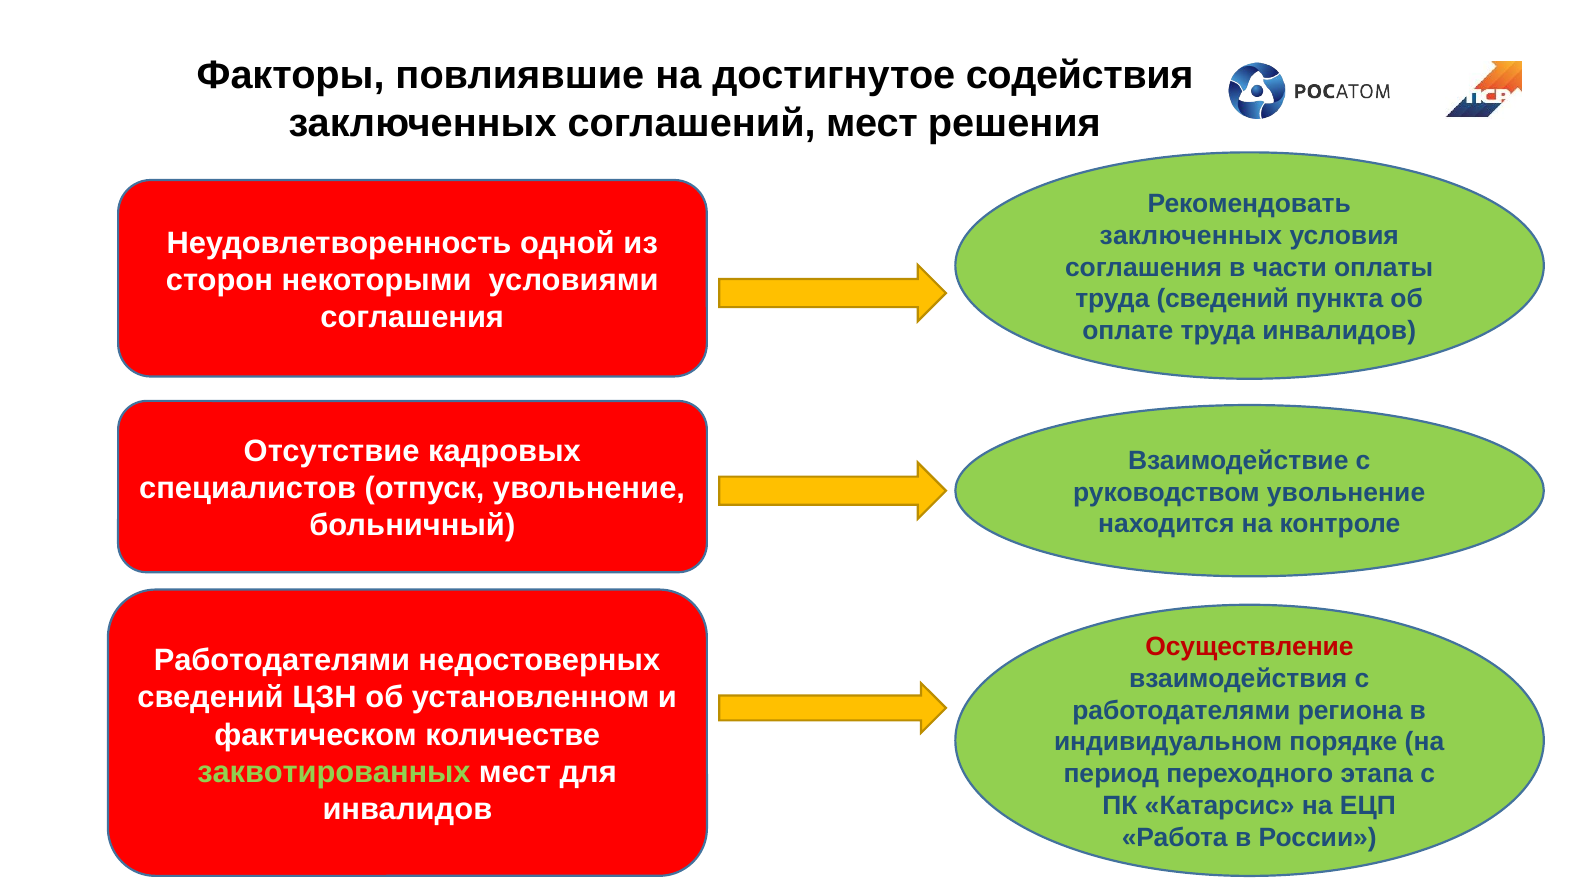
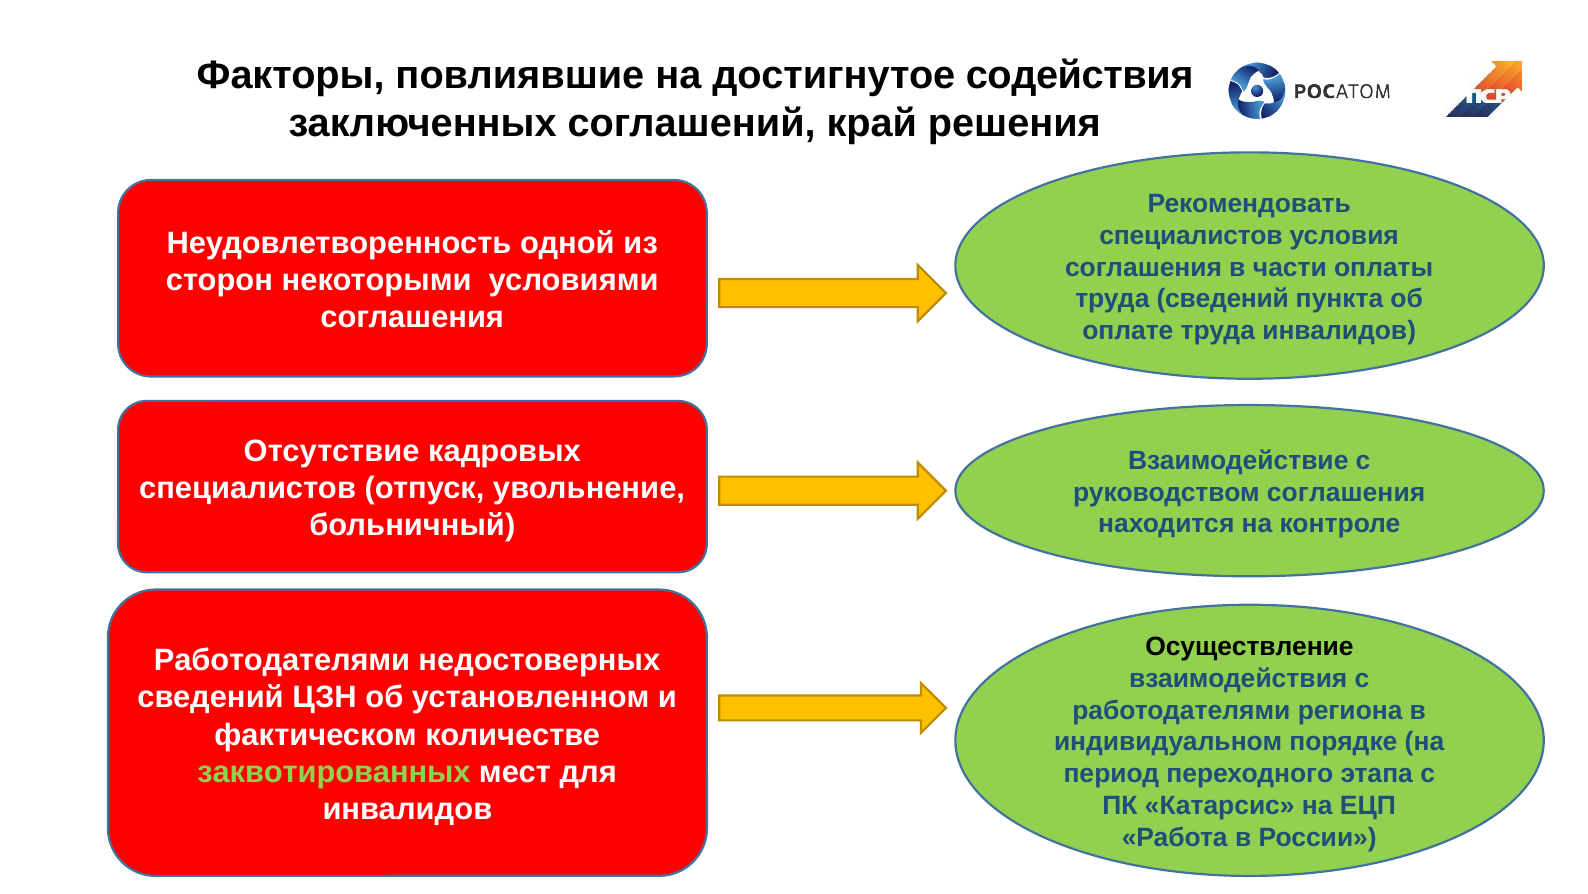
соглашений мест: мест -> край
заключенных at (1191, 236): заключенных -> специалистов
руководством увольнение: увольнение -> соглашения
Осуществление colour: red -> black
